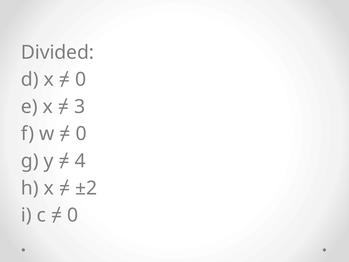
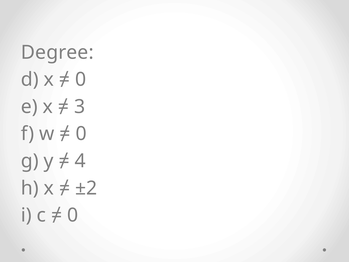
Divided: Divided -> Degree
